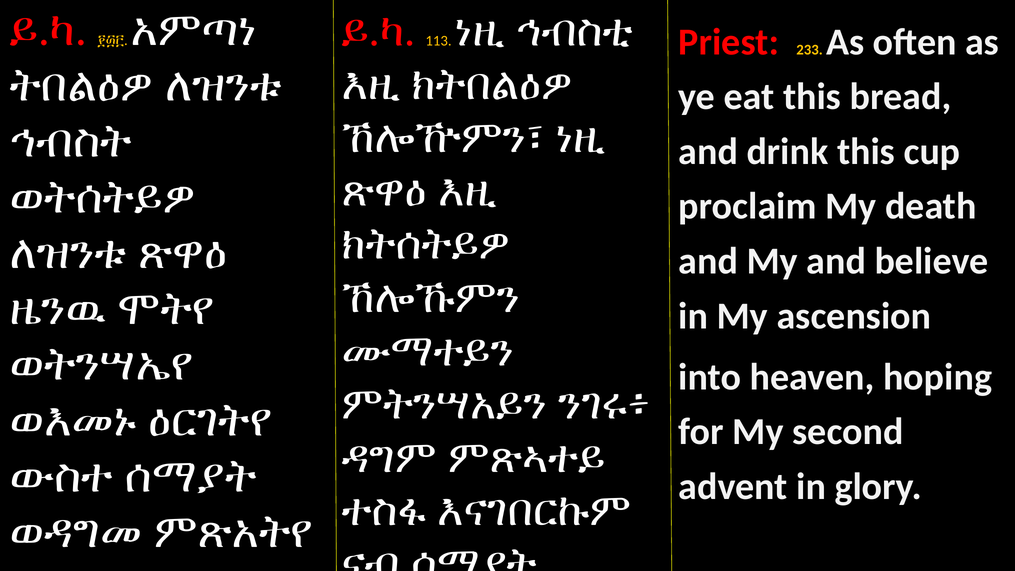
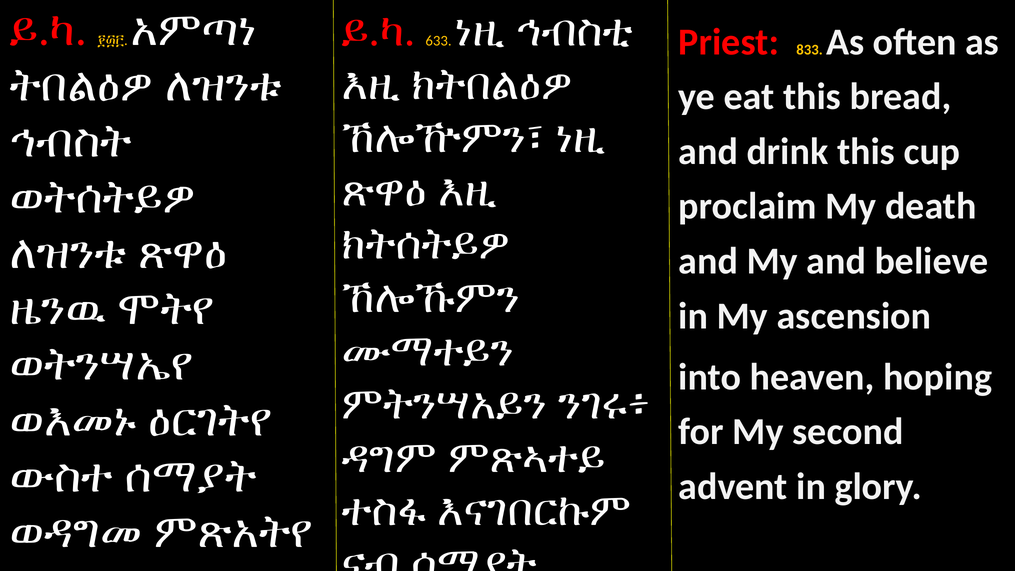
113: 113 -> 633
233: 233 -> 833
